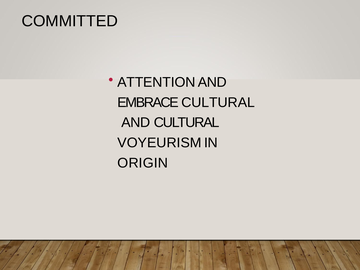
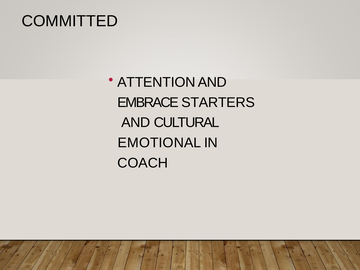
EMBRACE CULTURAL: CULTURAL -> STARTERS
VOYEURISM: VOYEURISM -> EMOTIONAL
ORIGIN: ORIGIN -> COACH
